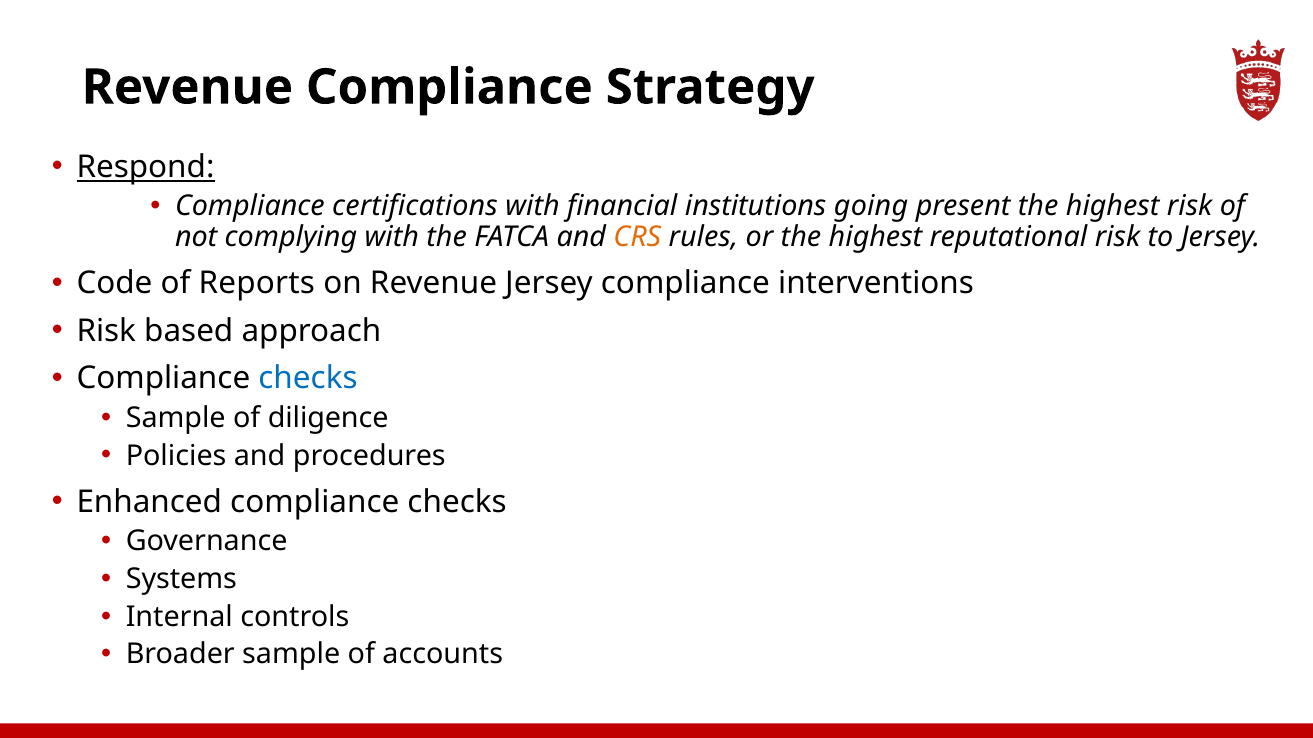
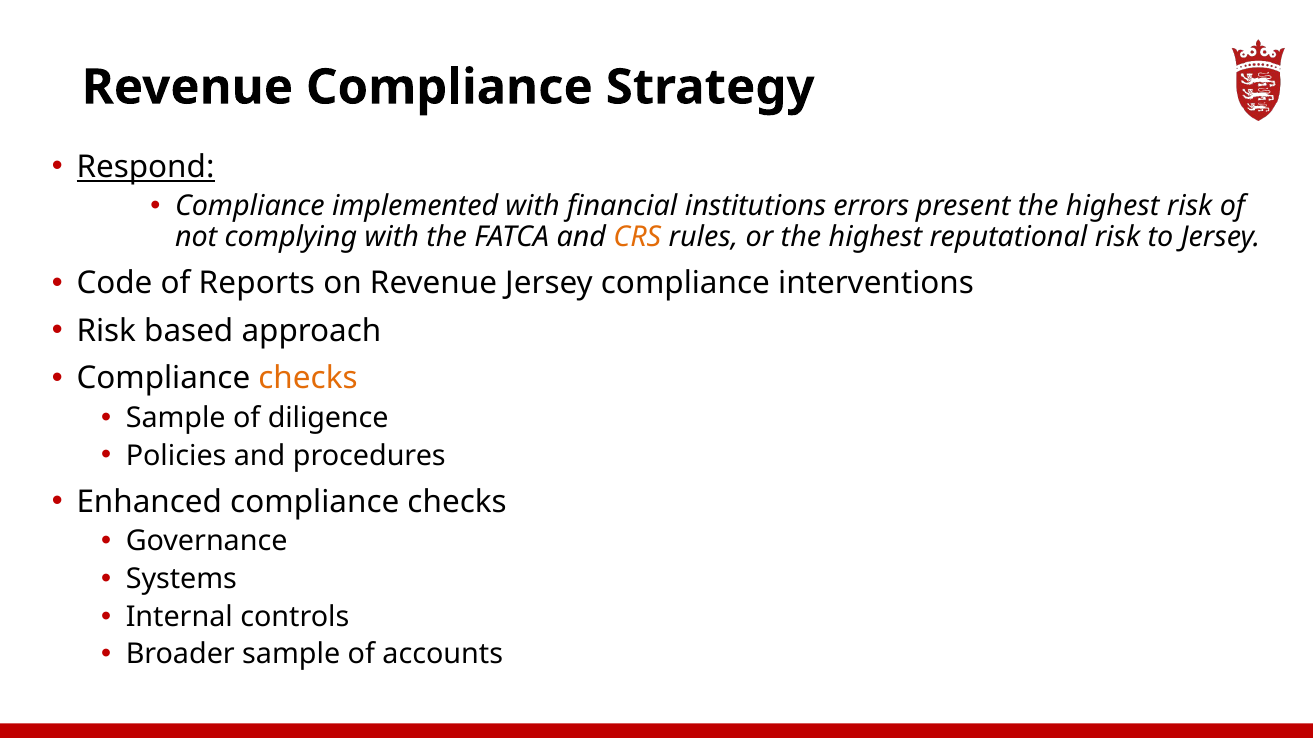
certifications: certifications -> implemented
going: going -> errors
checks at (308, 379) colour: blue -> orange
